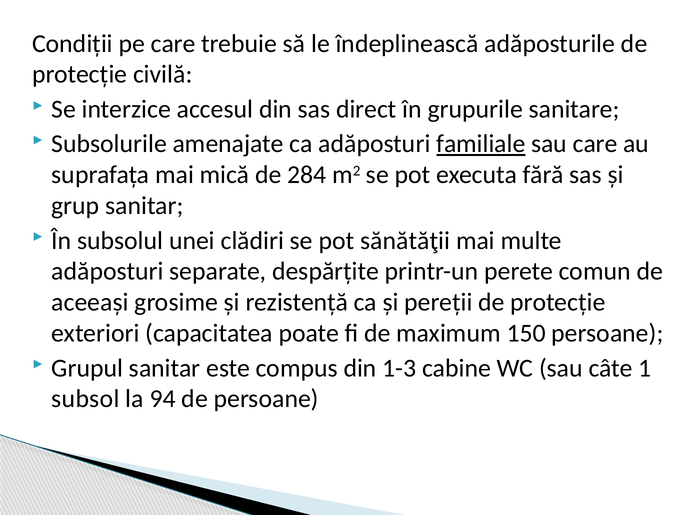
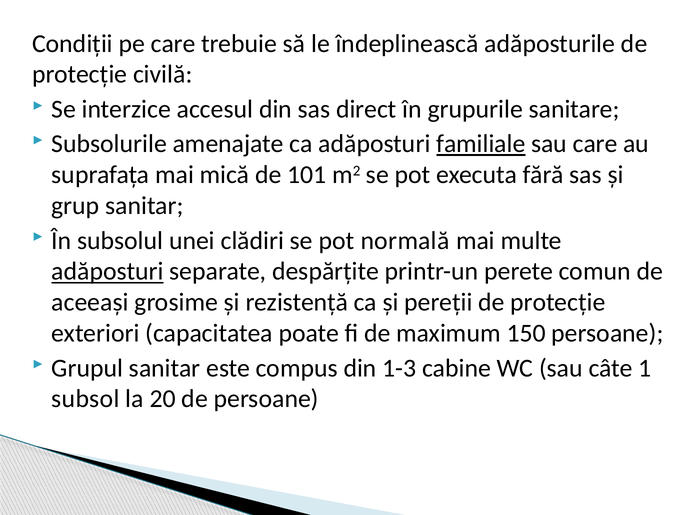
284: 284 -> 101
sănătăţii: sănătăţii -> normală
adăposturi at (108, 272) underline: none -> present
94: 94 -> 20
